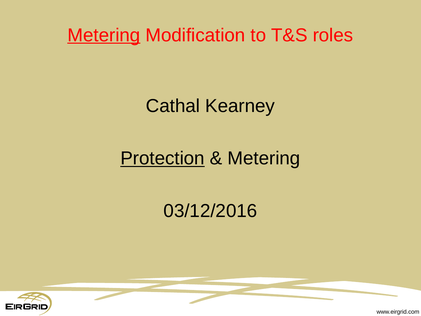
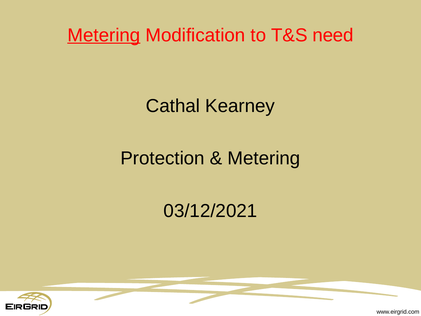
roles: roles -> need
Protection underline: present -> none
03/12/2016: 03/12/2016 -> 03/12/2021
